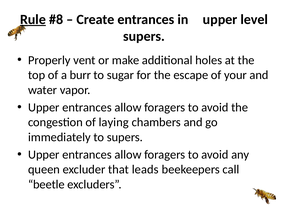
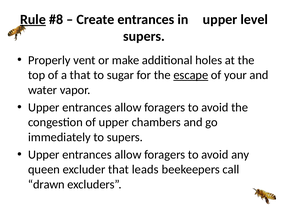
a burr: burr -> that
escape underline: none -> present
of laying: laying -> upper
beetle: beetle -> drawn
